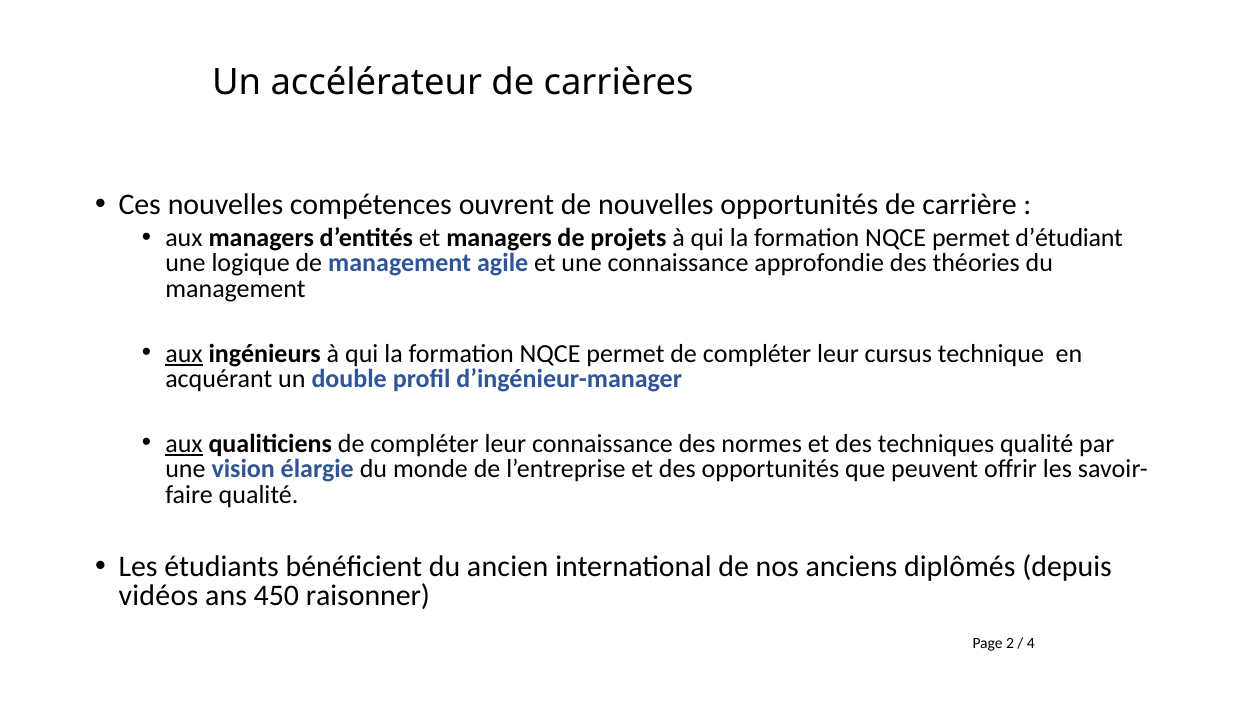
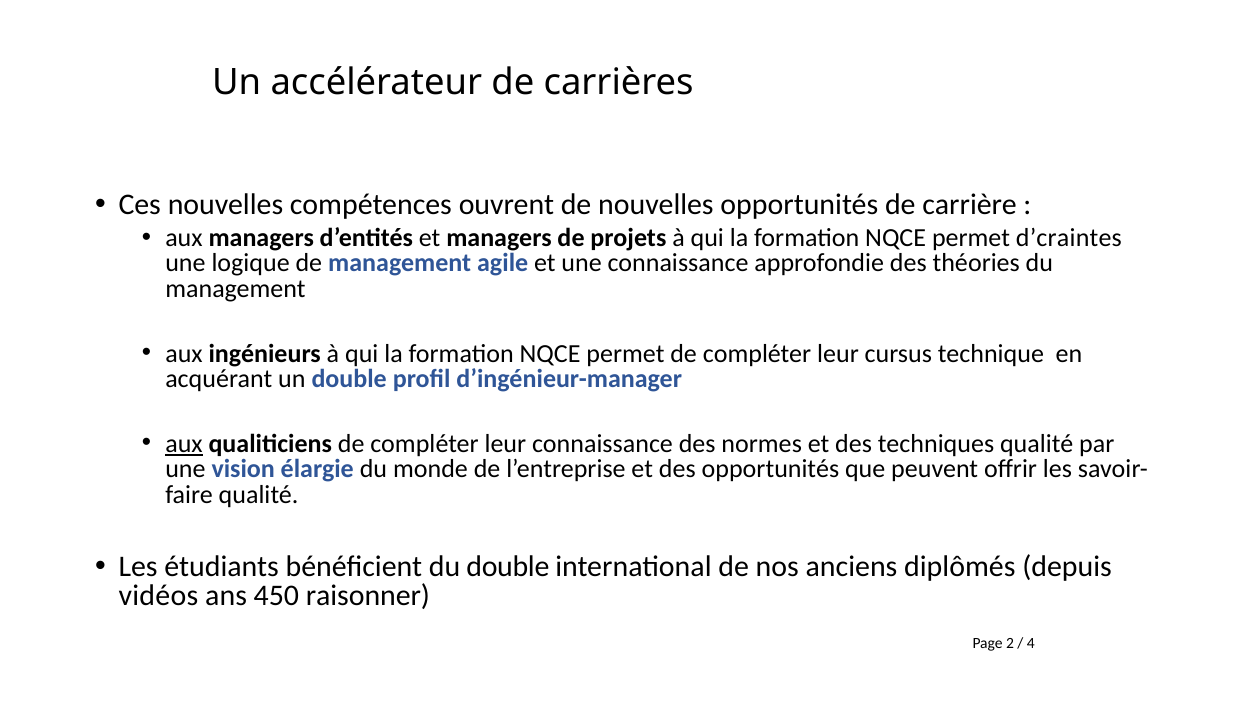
d’étudiant: d’étudiant -> d’craintes
aux at (184, 354) underline: present -> none
du ancien: ancien -> double
